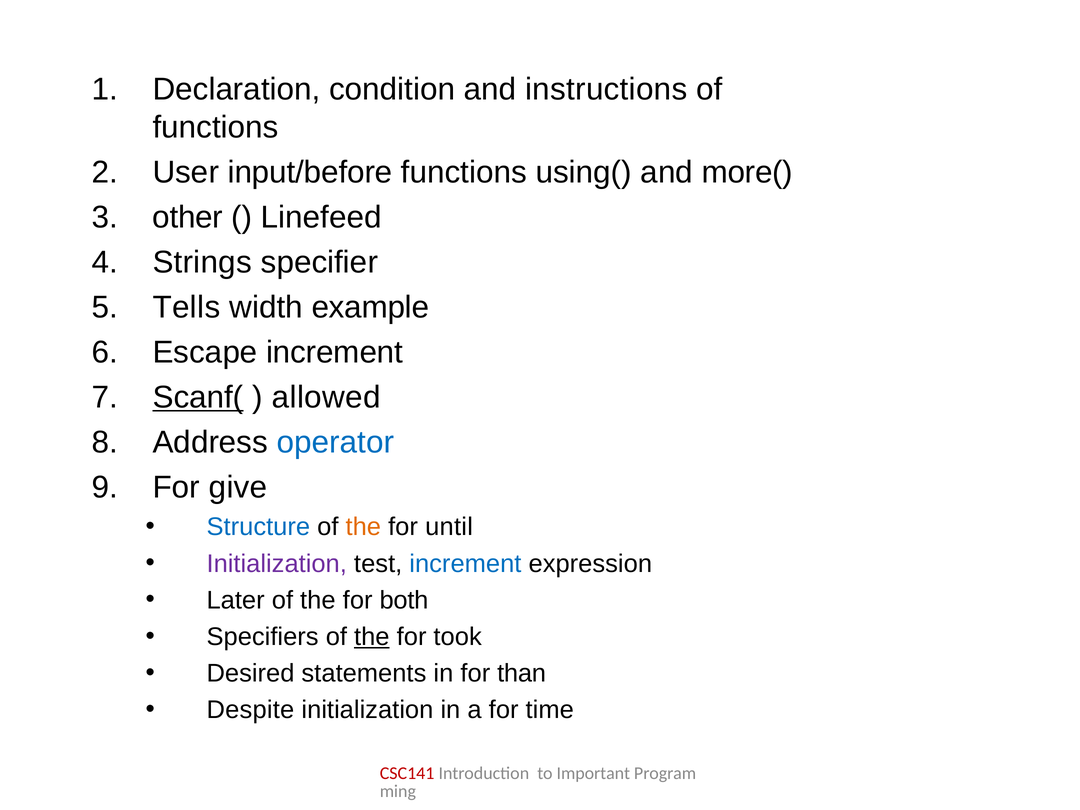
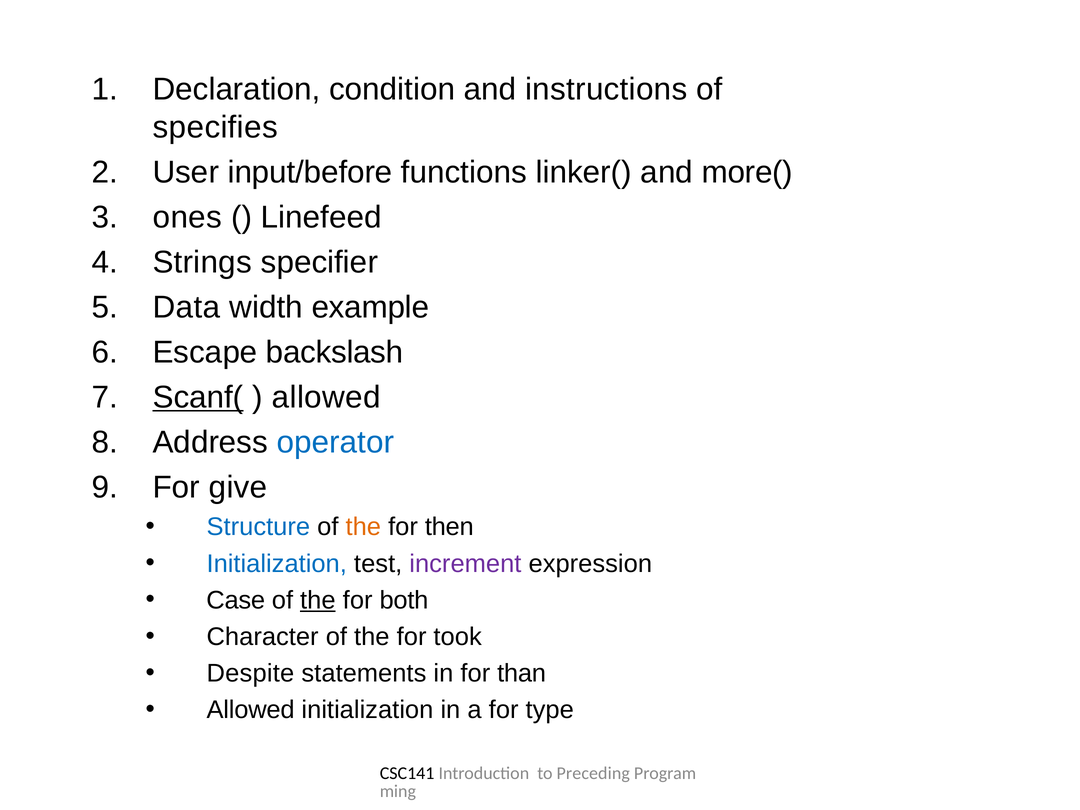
functions at (216, 127): functions -> specifies
using(: using( -> linker(
other: other -> ones
Tells: Tells -> Data
Escape increment: increment -> backslash
until: until -> then
Initialization at (277, 564) colour: purple -> blue
increment at (465, 564) colour: blue -> purple
Later: Later -> Case
the at (318, 600) underline: none -> present
Specifiers: Specifiers -> Character
the at (372, 637) underline: present -> none
Desired: Desired -> Despite
Despite at (250, 710): Despite -> Allowed
time: time -> type
CSC141 colour: red -> black
Important: Important -> Preceding
